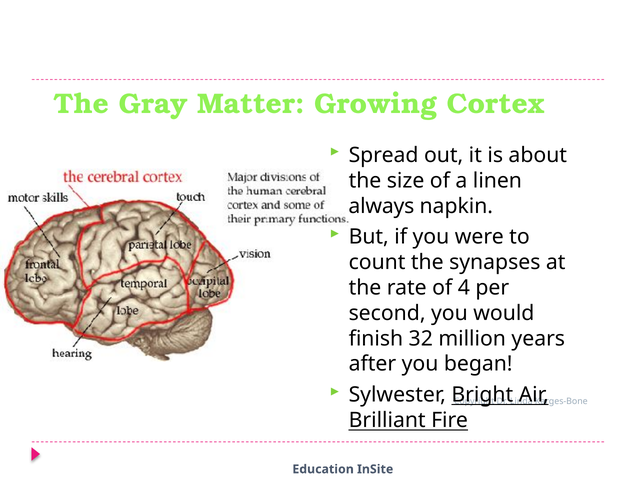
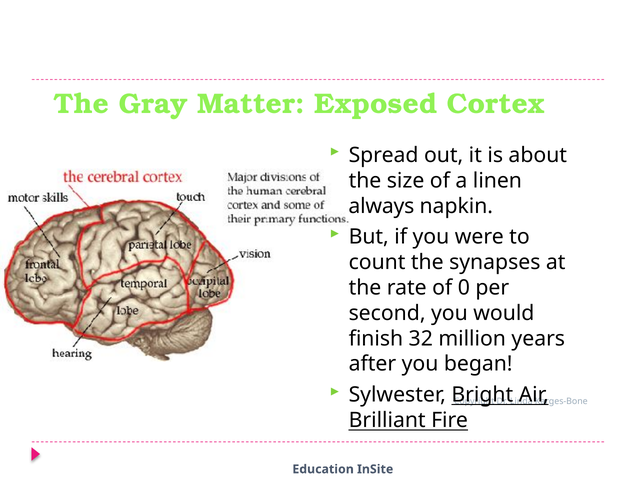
Growing: Growing -> Exposed
4: 4 -> 0
